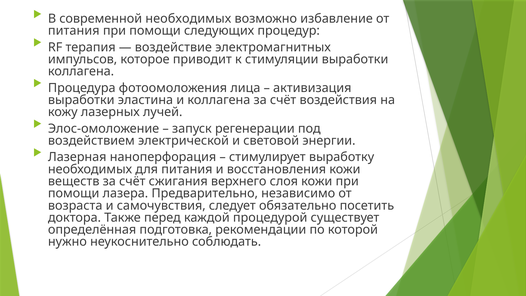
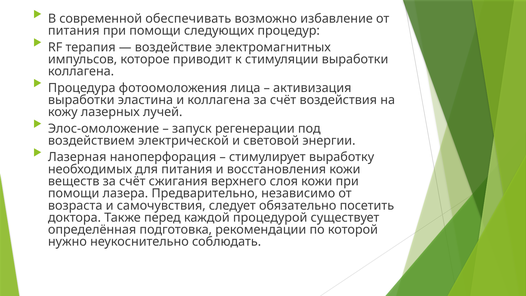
современной необходимых: необходимых -> обеспечивать
